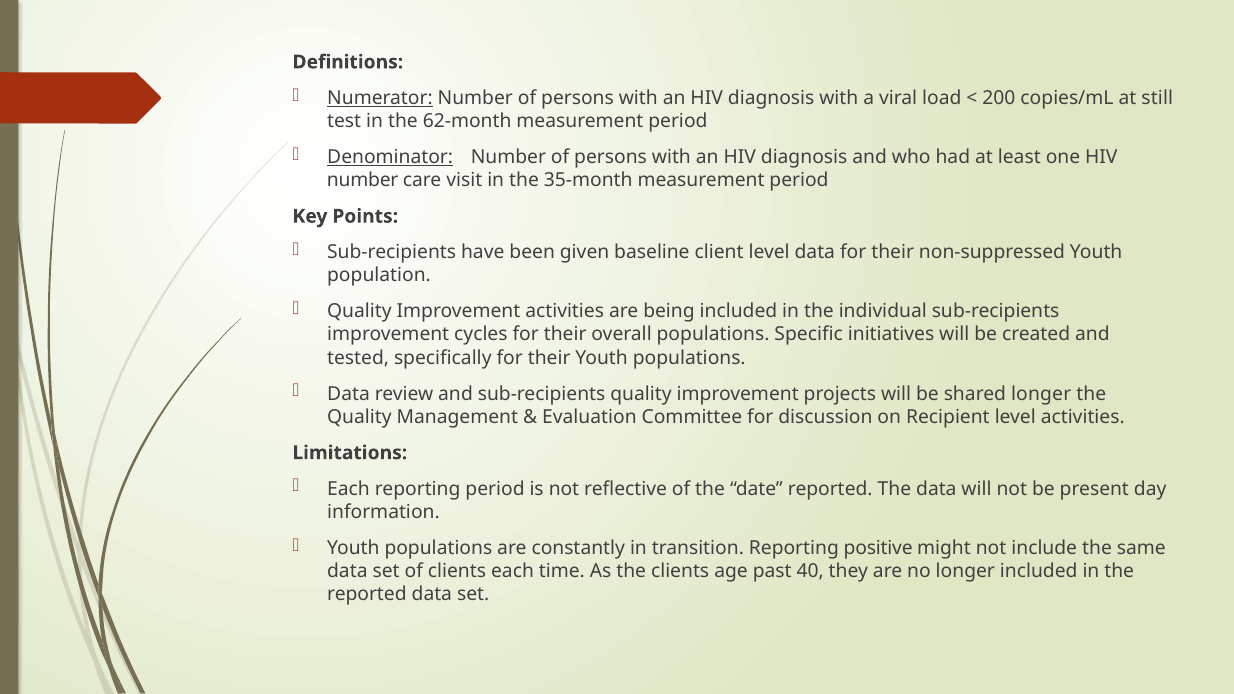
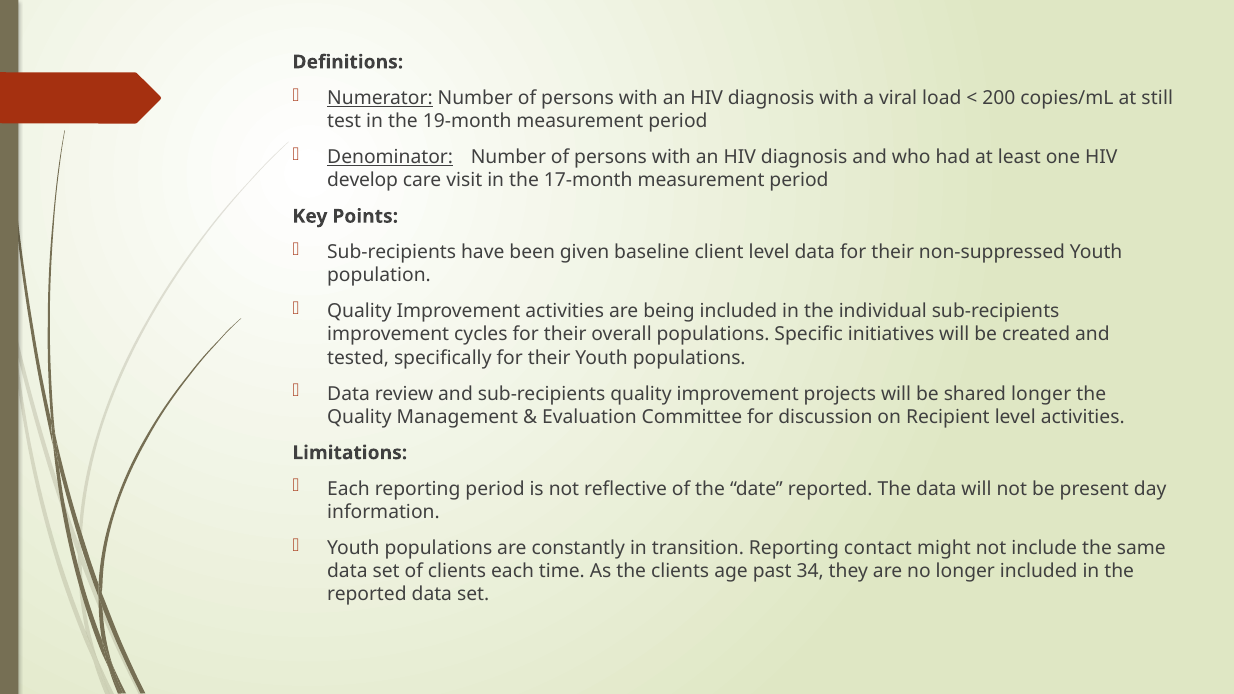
62-month: 62-month -> 19-month
number at (363, 180): number -> develop
35-month: 35-month -> 17-month
positive: positive -> contact
40: 40 -> 34
